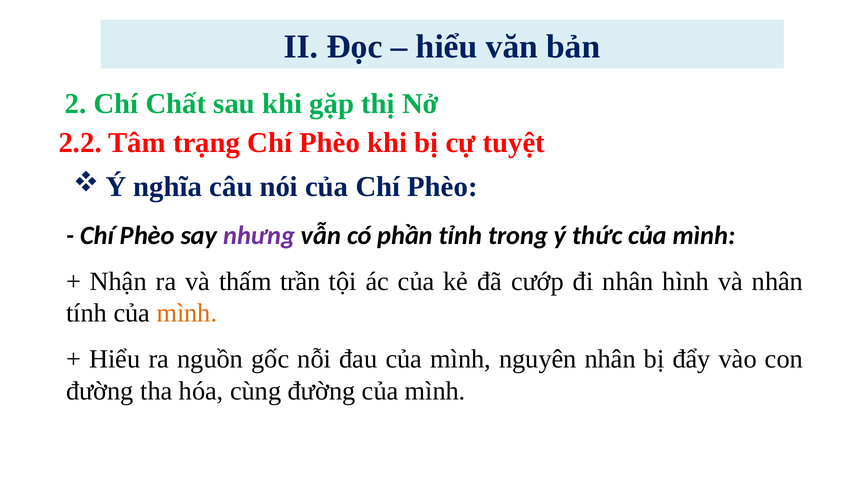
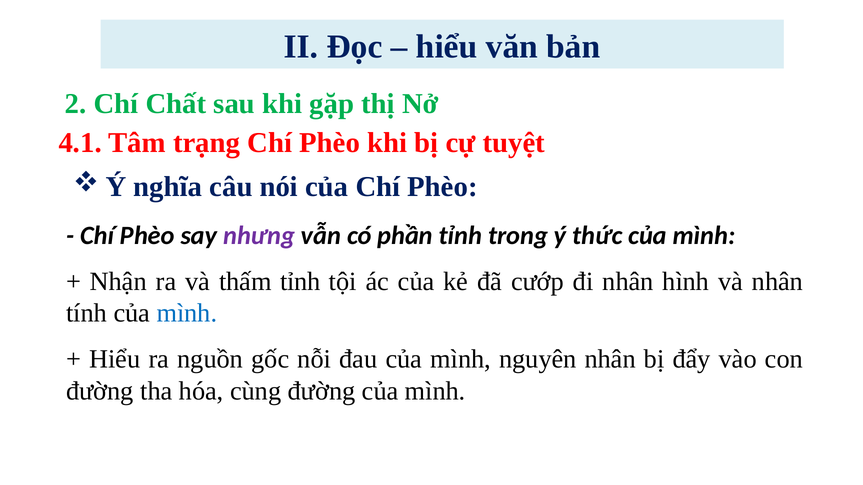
2.2: 2.2 -> 4.1
thấm trần: trần -> tỉnh
mình at (187, 314) colour: orange -> blue
